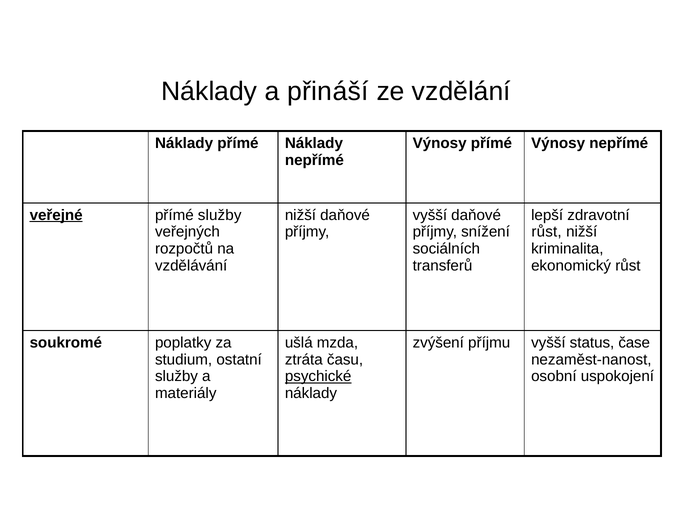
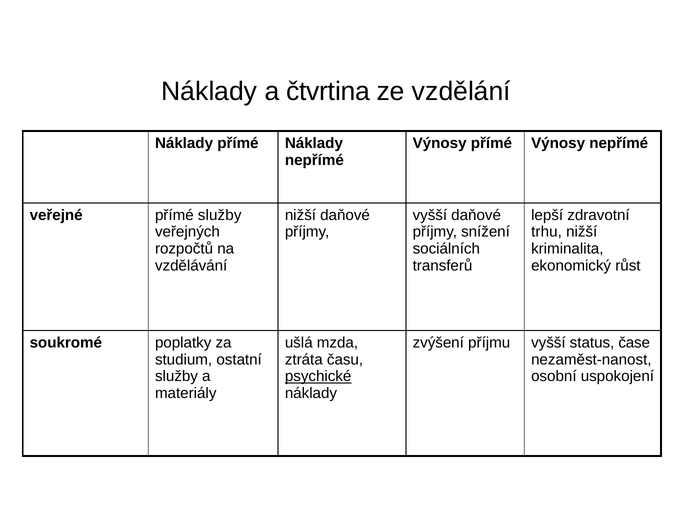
přináší: přináší -> čtvrtina
veřejné underline: present -> none
růst at (547, 232): růst -> trhu
